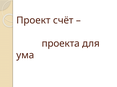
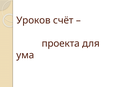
Проект: Проект -> Уроков
